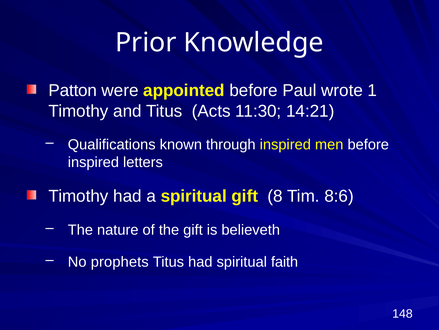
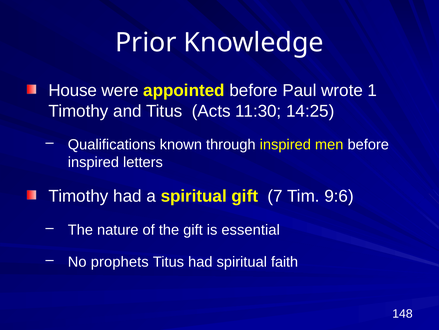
Patton: Patton -> House
14:21: 14:21 -> 14:25
8: 8 -> 7
8:6: 8:6 -> 9:6
believeth: believeth -> essential
